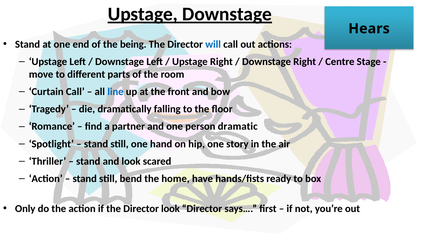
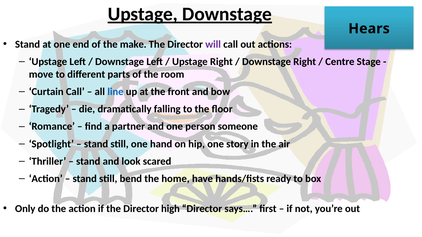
being: being -> make
will colour: blue -> purple
dramatic: dramatic -> someone
Director look: look -> high
